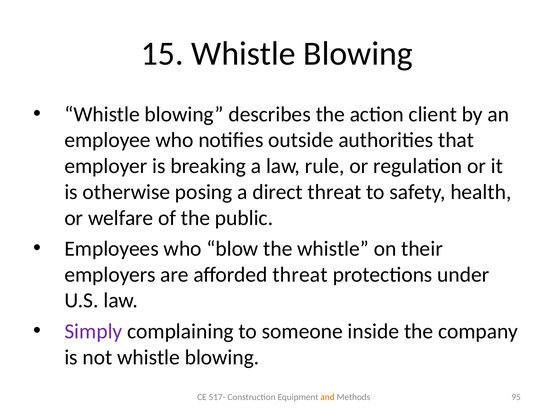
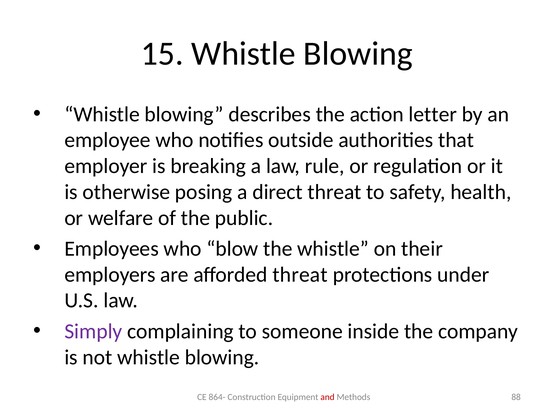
client: client -> letter
517-: 517- -> 864-
and colour: orange -> red
95: 95 -> 88
